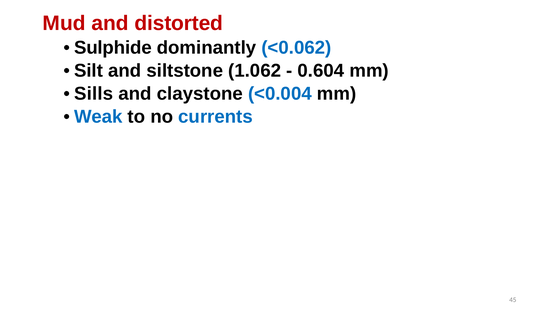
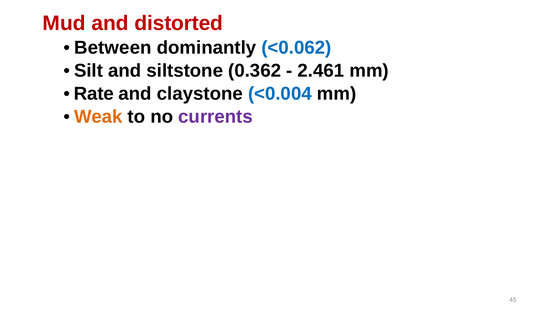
Sulphide: Sulphide -> Between
1.062: 1.062 -> 0.362
0.604: 0.604 -> 2.461
Sills: Sills -> Rate
Weak colour: blue -> orange
currents colour: blue -> purple
